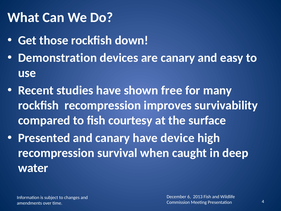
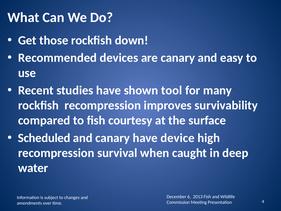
Demonstration: Demonstration -> Recommended
free: free -> tool
Presented: Presented -> Scheduled
